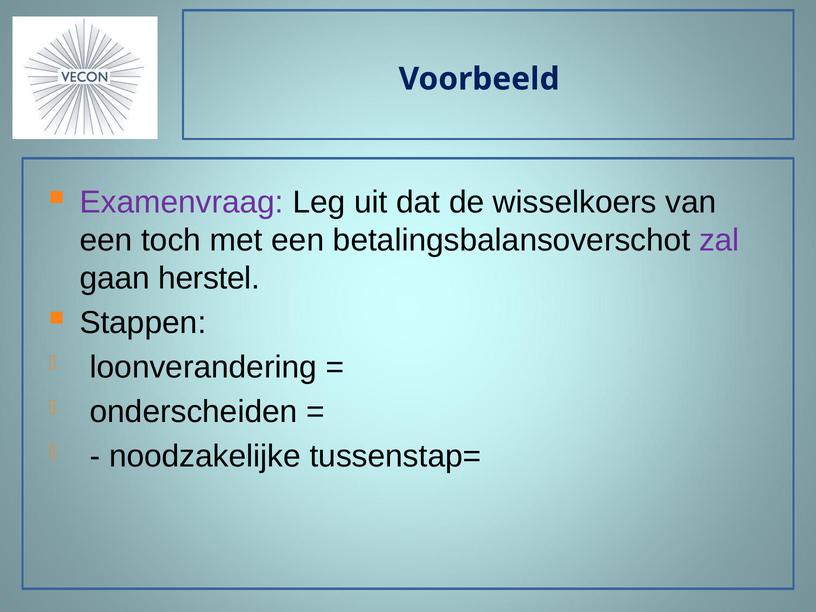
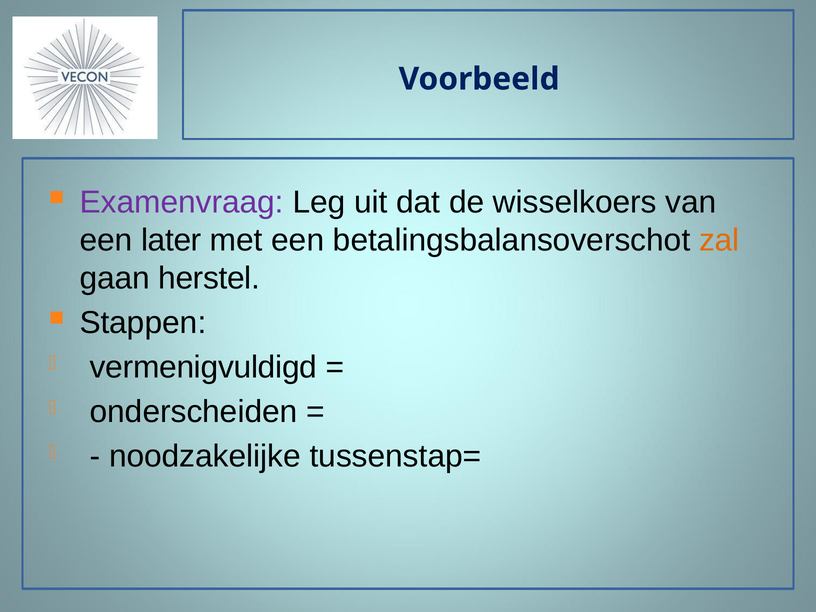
toch: toch -> later
zal colour: purple -> orange
loonverandering: loonverandering -> vermenigvuldigd
